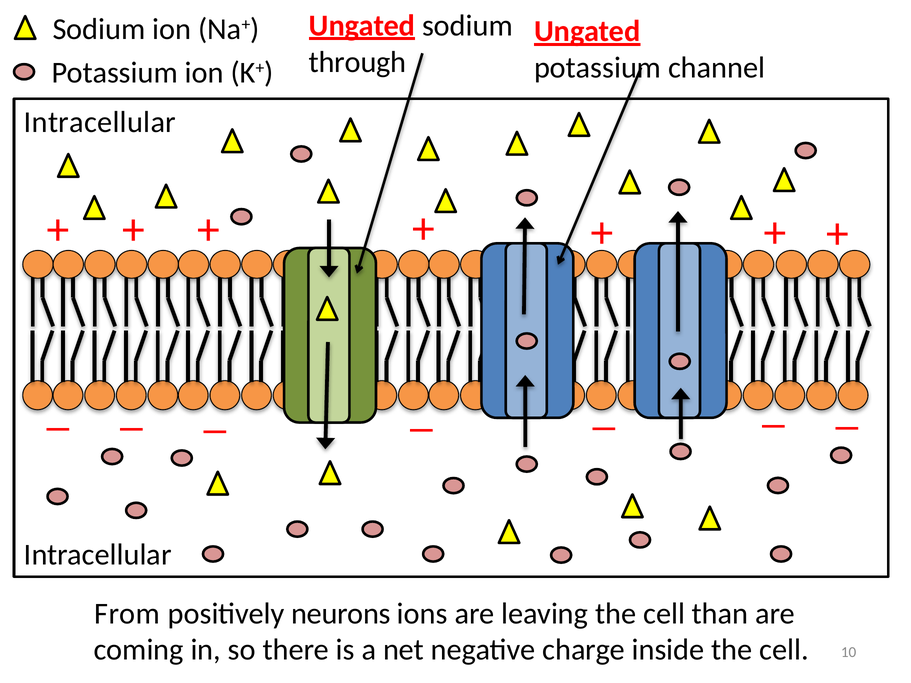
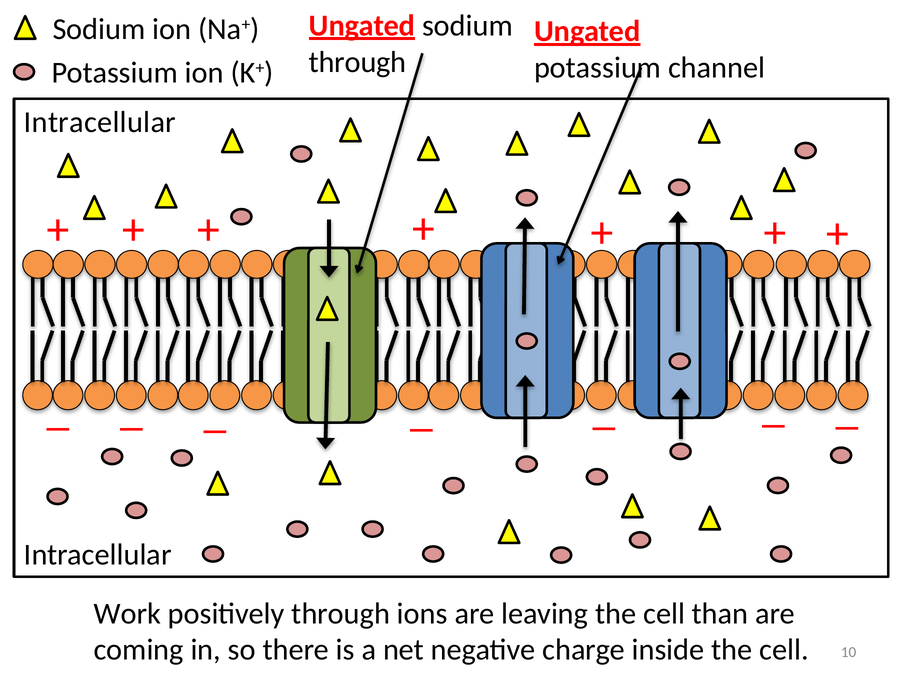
From: From -> Work
positively neurons: neurons -> through
